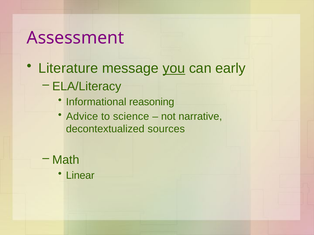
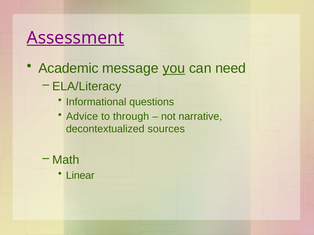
Assessment underline: none -> present
Literature: Literature -> Academic
early: early -> need
reasoning: reasoning -> questions
science: science -> through
